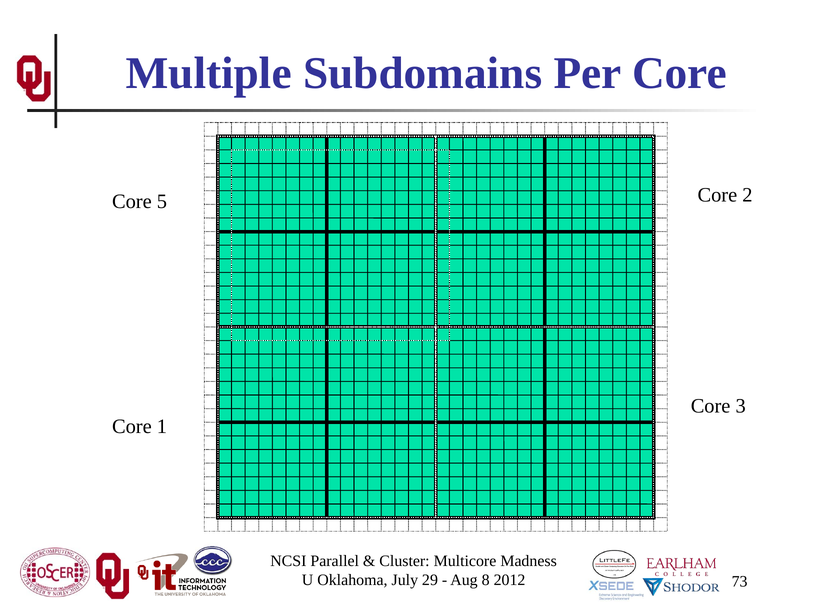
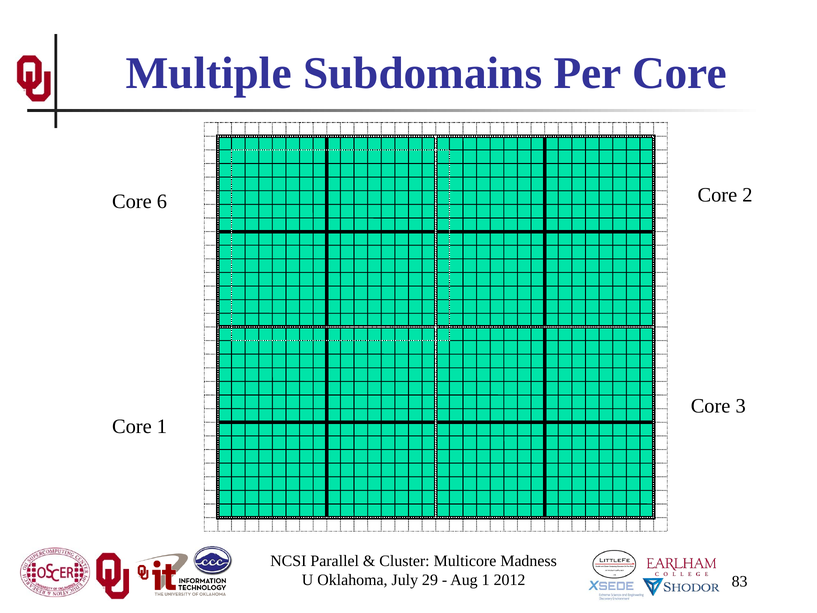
5: 5 -> 6
Aug 8: 8 -> 1
73: 73 -> 83
